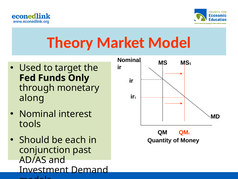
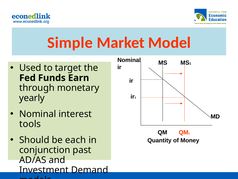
Theory: Theory -> Simple
Only: Only -> Earn
along: along -> yearly
